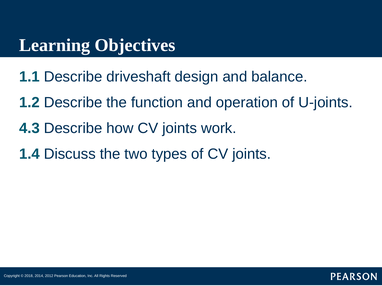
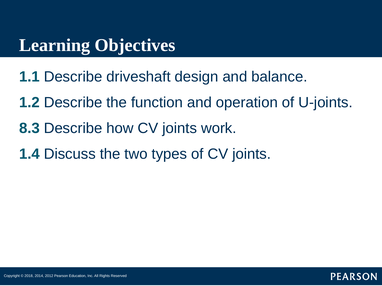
4.3: 4.3 -> 8.3
